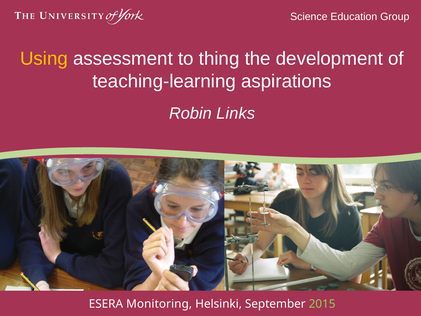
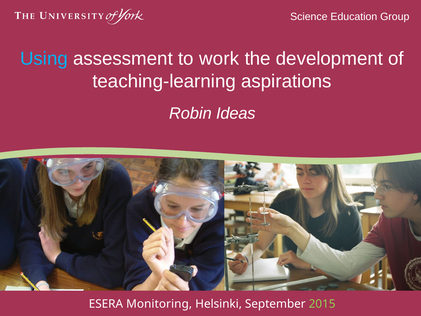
Using colour: yellow -> light blue
thing: thing -> work
Links: Links -> Ideas
